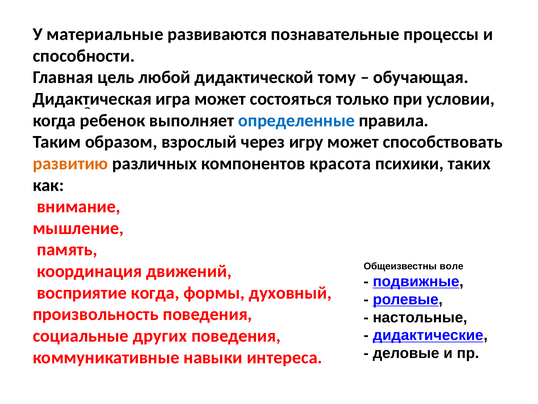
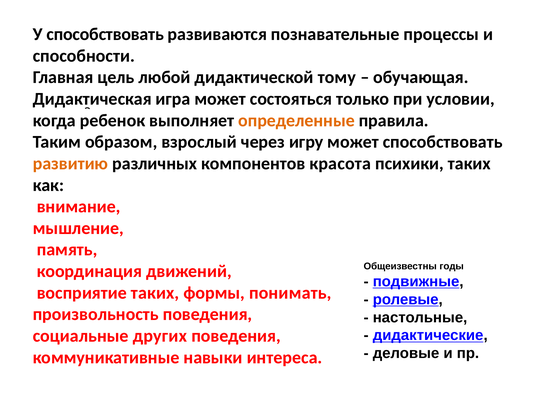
У материальные: материальные -> способствовать
определенные colour: blue -> orange
воле: воле -> годы
восприятие когда: когда -> таких
духовный: духовный -> понимать
